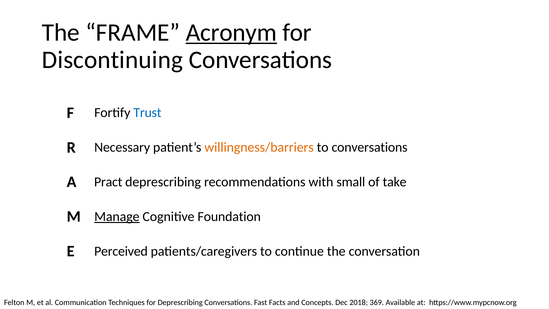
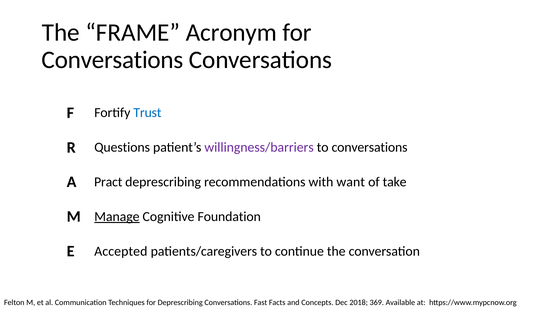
Acronym underline: present -> none
Discontinuing at (112, 60): Discontinuing -> Conversations
Necessary: Necessary -> Questions
willingness/barriers colour: orange -> purple
small: small -> want
Perceived: Perceived -> Accepted
